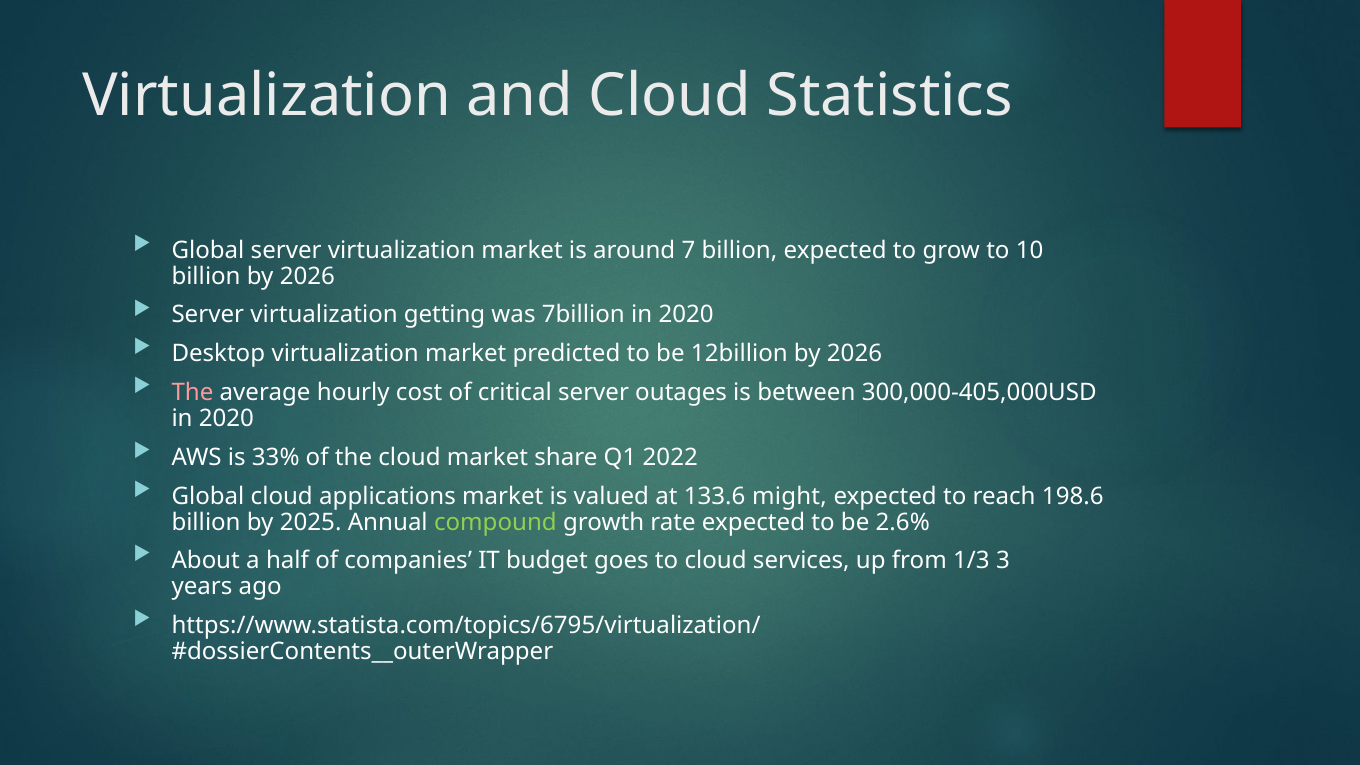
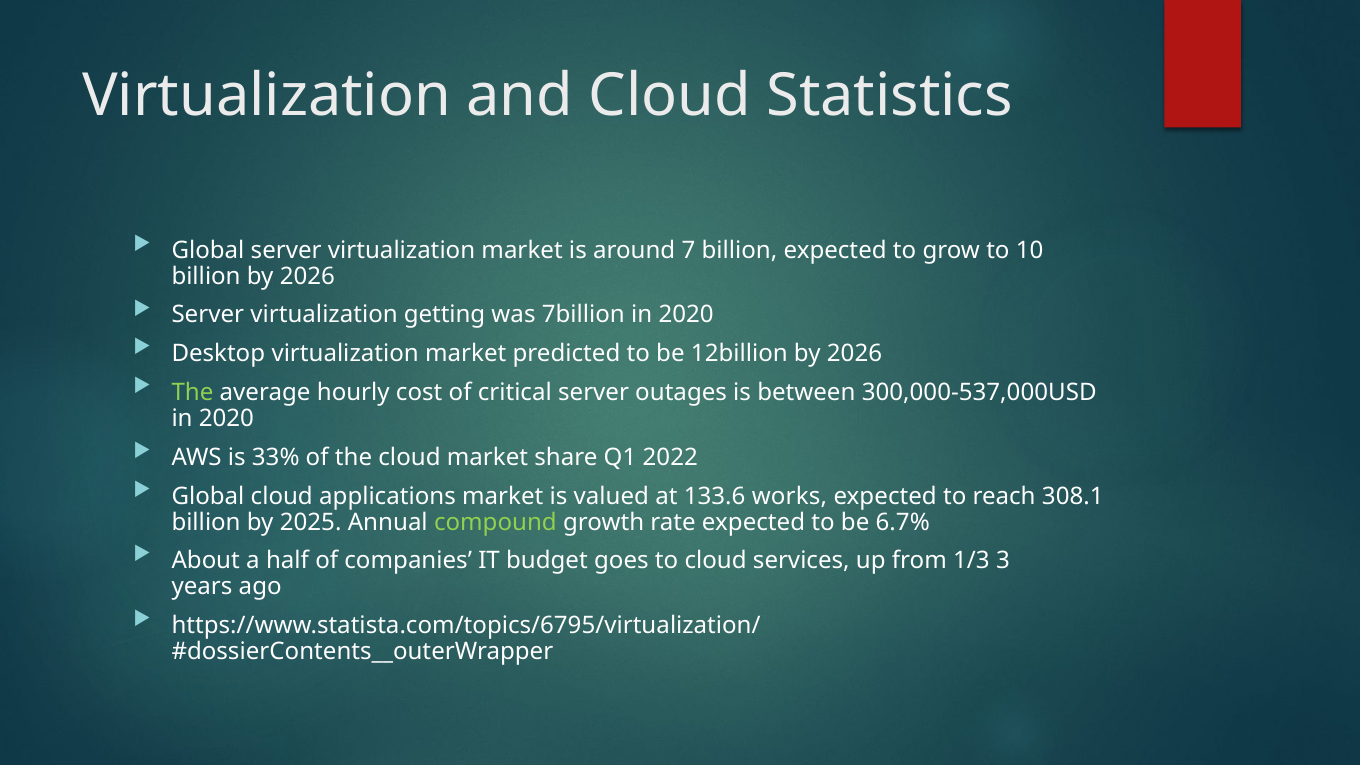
The at (192, 393) colour: pink -> light green
300,000-405,000USD: 300,000-405,000USD -> 300,000-537,000USD
might: might -> works
198.6: 198.6 -> 308.1
2.6%: 2.6% -> 6.7%
